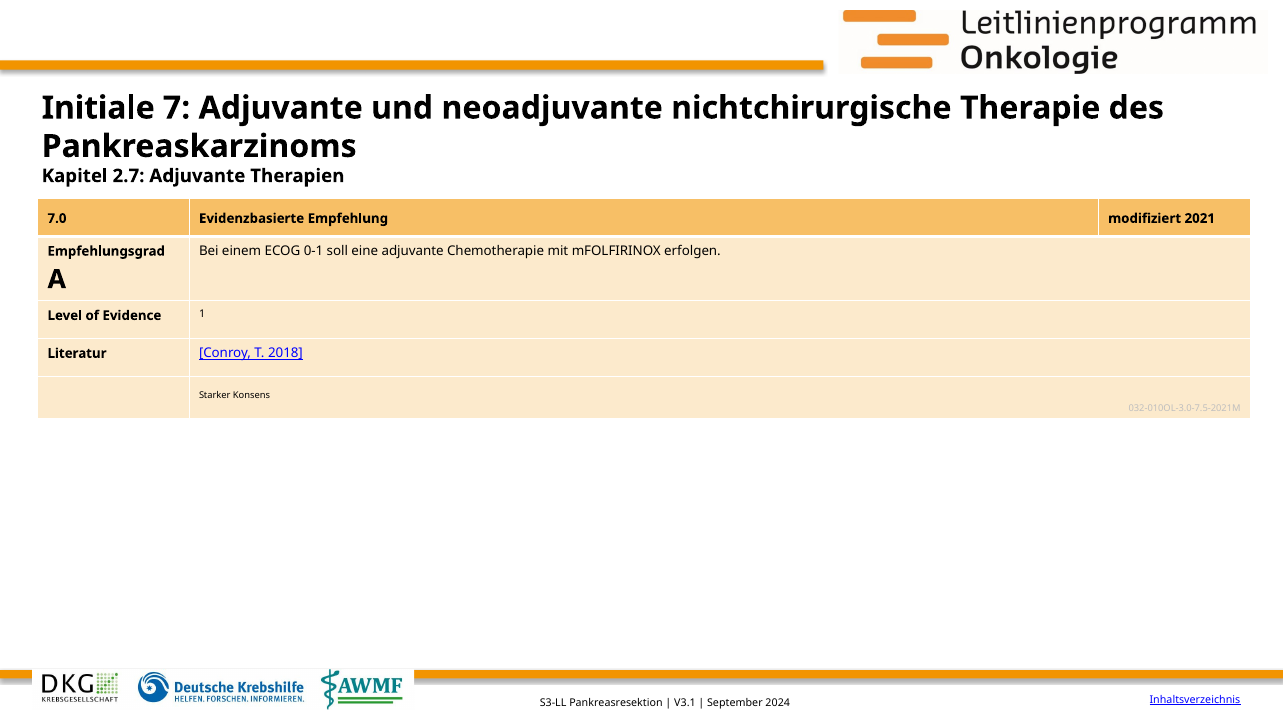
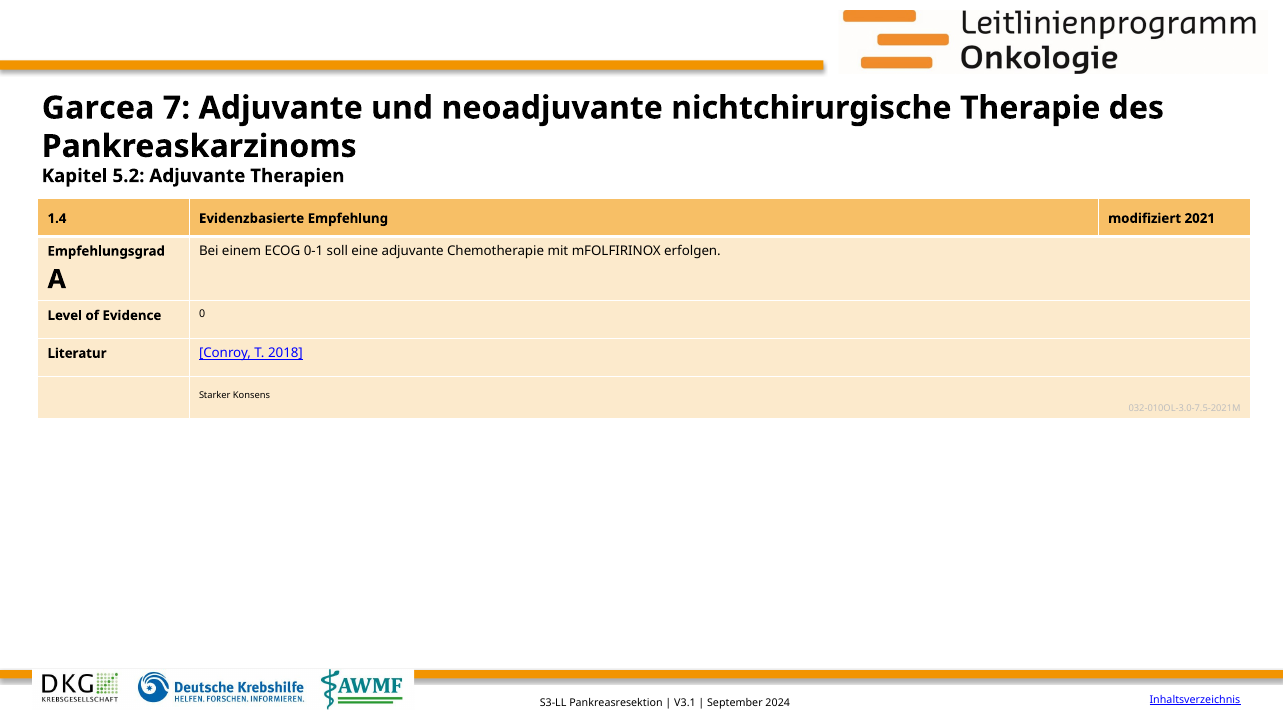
Initiale: Initiale -> Garcea
2.7: 2.7 -> 5.2
7.0: 7.0 -> 1.4
1: 1 -> 0
